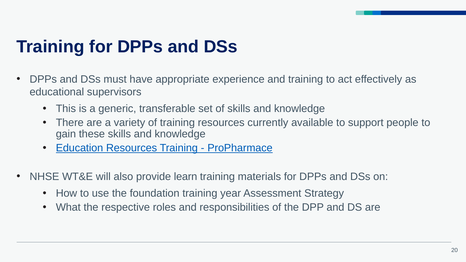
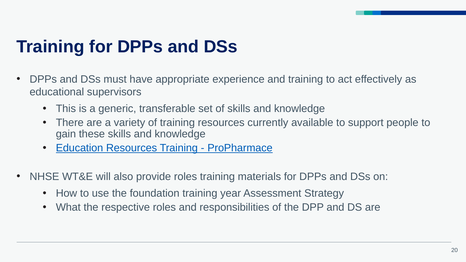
provide learn: learn -> roles
